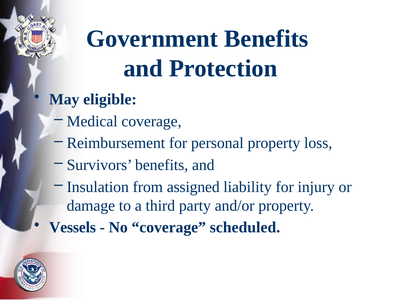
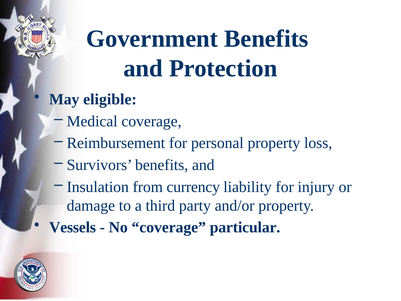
assigned: assigned -> currency
scheduled: scheduled -> particular
